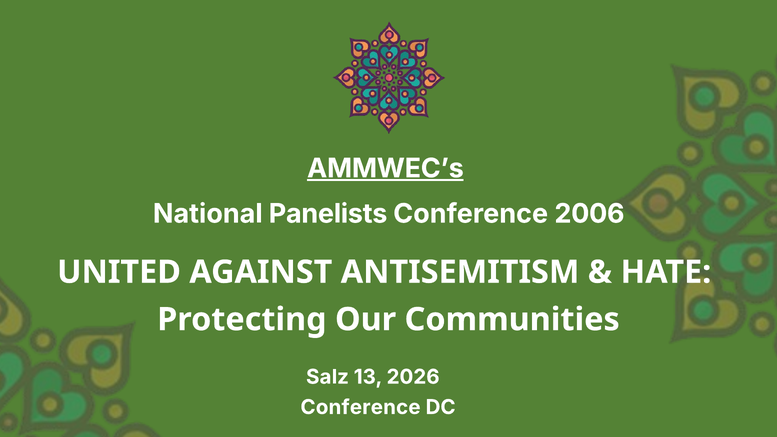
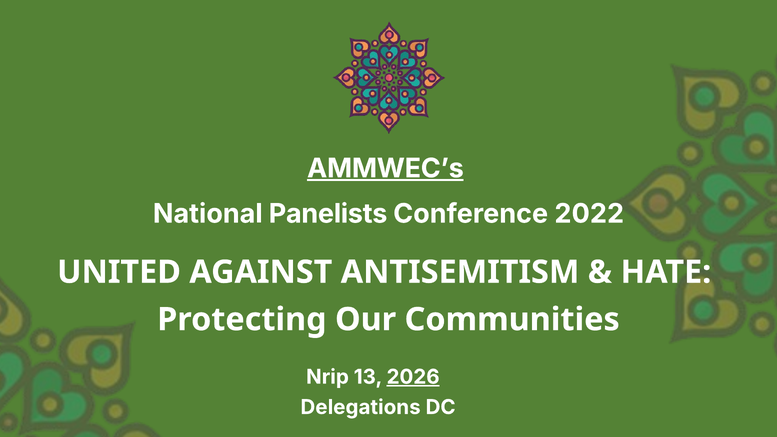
2006: 2006 -> 2022
Salz: Salz -> Nrip
2026 underline: none -> present
Conference at (360, 407): Conference -> Delegations
